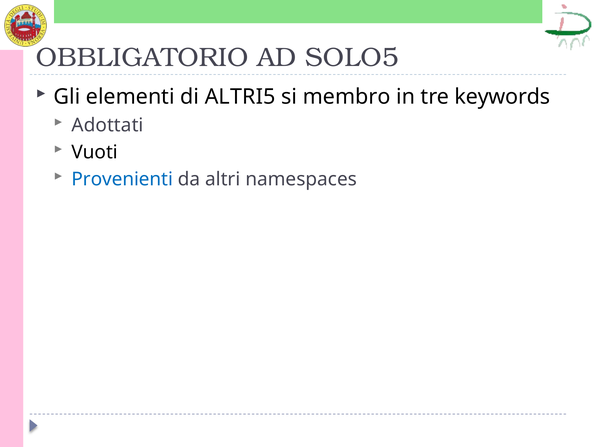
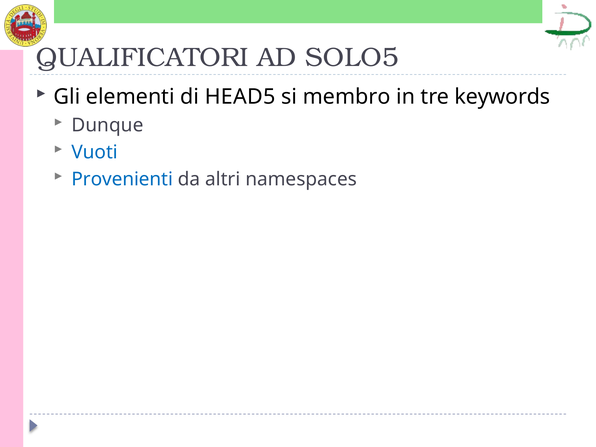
OBBLIGATORIO: OBBLIGATORIO -> QUALIFICATORI
ALTRI5: ALTRI5 -> HEAD5
Adottati: Adottati -> Dunque
Vuoti colour: black -> blue
